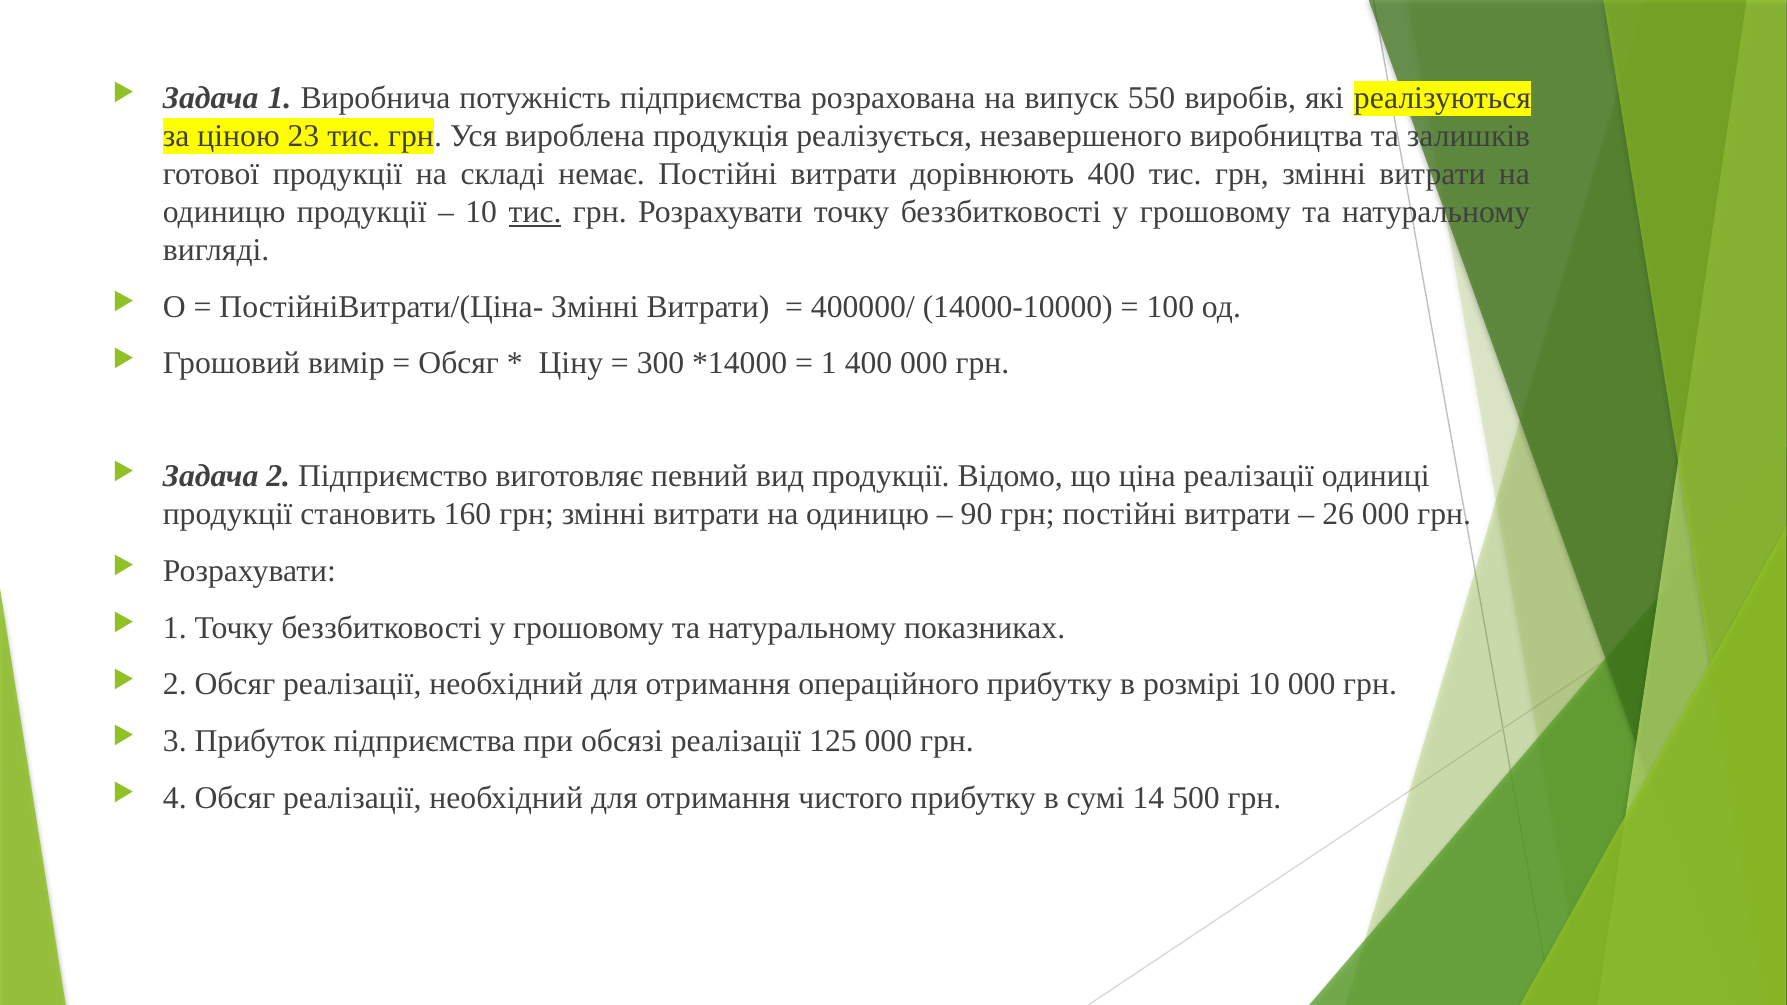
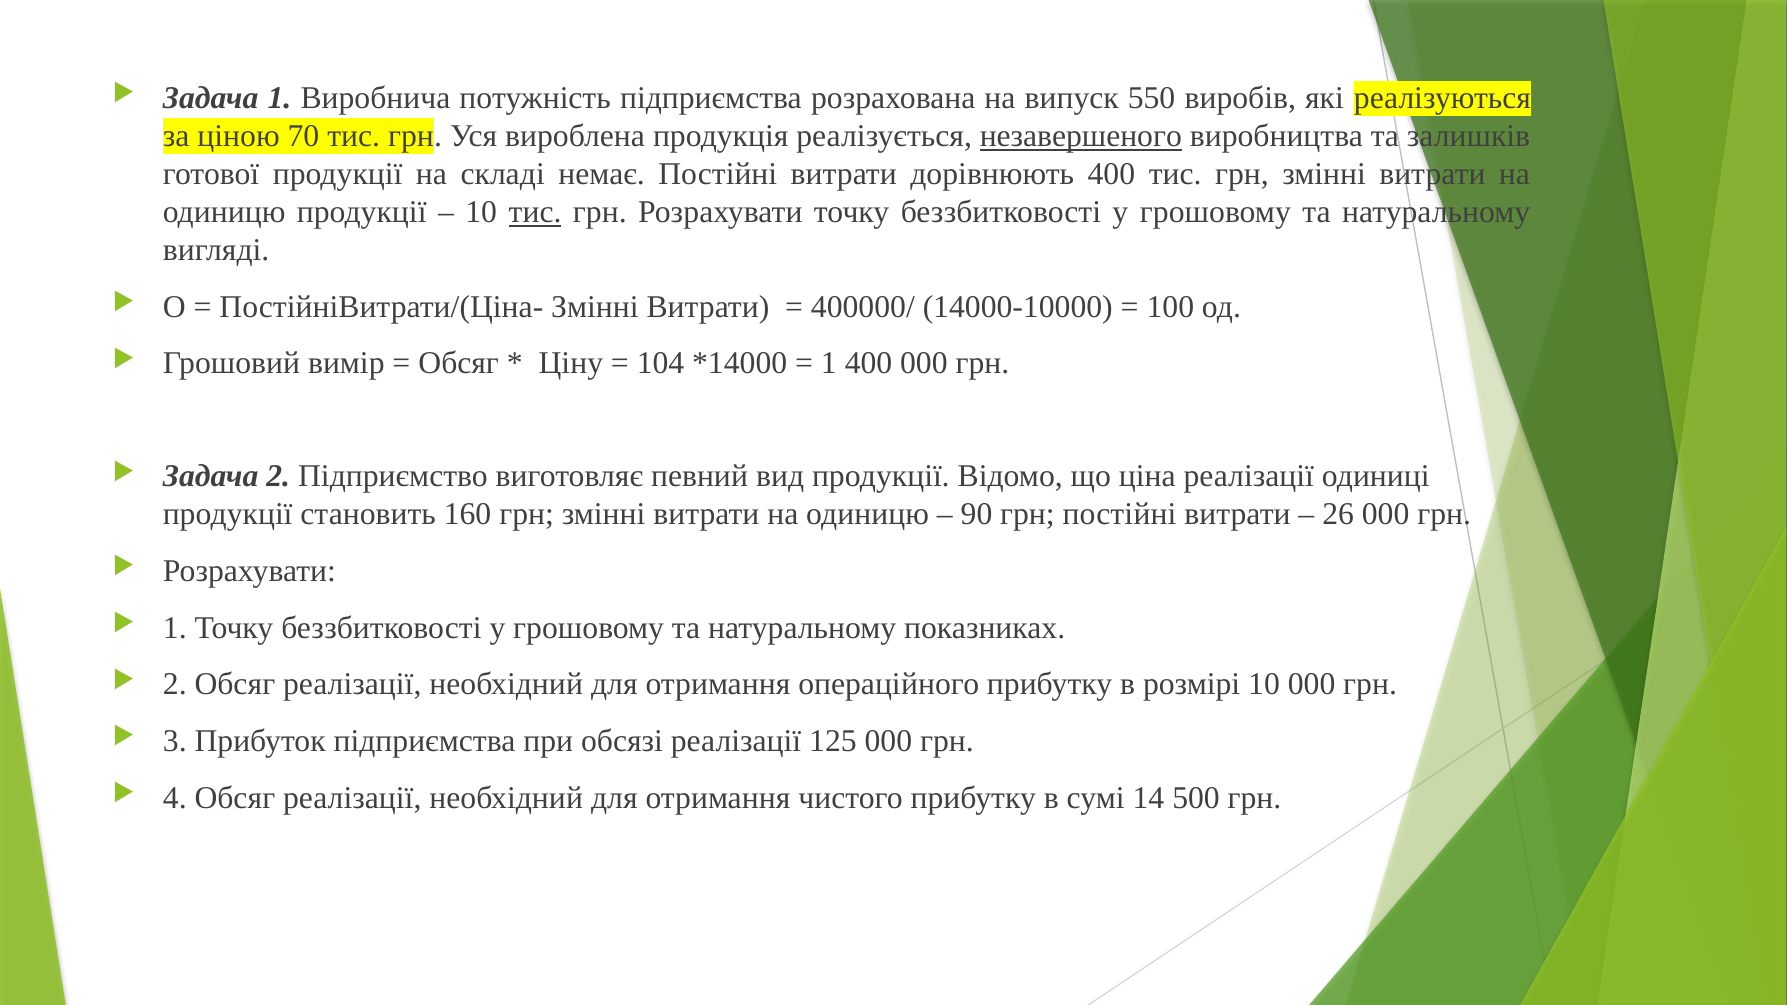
23: 23 -> 70
незавершеного underline: none -> present
300: 300 -> 104
